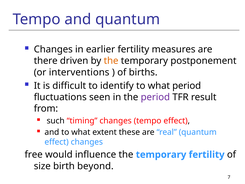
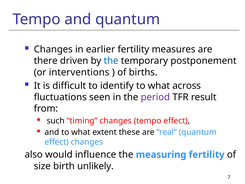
the at (111, 61) colour: orange -> blue
what period: period -> across
free: free -> also
influence the temporary: temporary -> measuring
beyond: beyond -> unlikely
